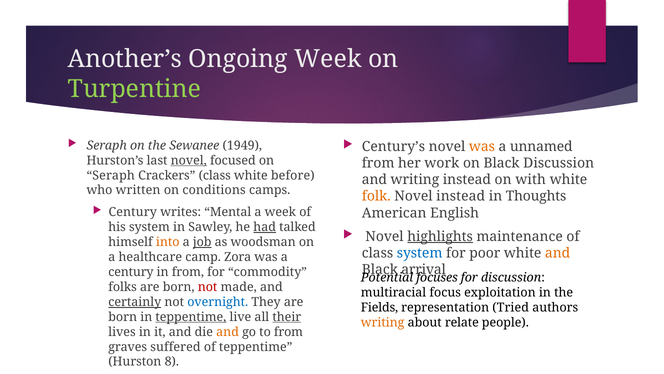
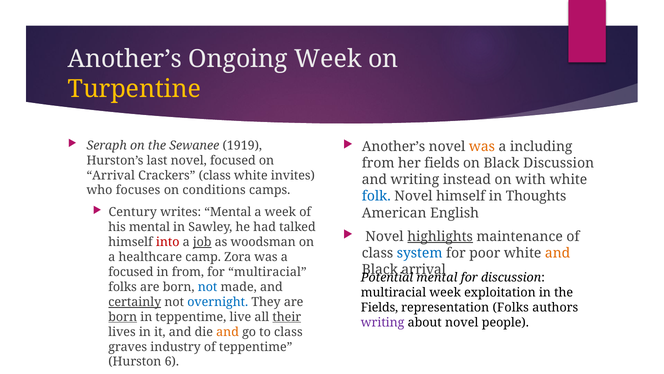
Turpentine colour: light green -> yellow
1949: 1949 -> 1919
Century’s at (393, 146): Century’s -> Another’s
unnamed: unnamed -> including
novel at (189, 160) underline: present -> none
her work: work -> fields
Seraph at (111, 175): Seraph -> Arrival
before: before -> invites
written: written -> focuses
folk colour: orange -> blue
Novel instead: instead -> himself
his system: system -> mental
had underline: present -> none
into colour: orange -> red
century at (131, 272): century -> focused
for commodity: commodity -> multiracial
focuses at (437, 277): focuses -> mental
not at (208, 287) colour: red -> blue
multiracial focus: focus -> week
representation Tried: Tried -> Folks
born at (123, 317) underline: none -> present
teppentime at (191, 317) underline: present -> none
writing at (383, 322) colour: orange -> purple
about relate: relate -> novel
to from: from -> class
suffered: suffered -> industry
8: 8 -> 6
